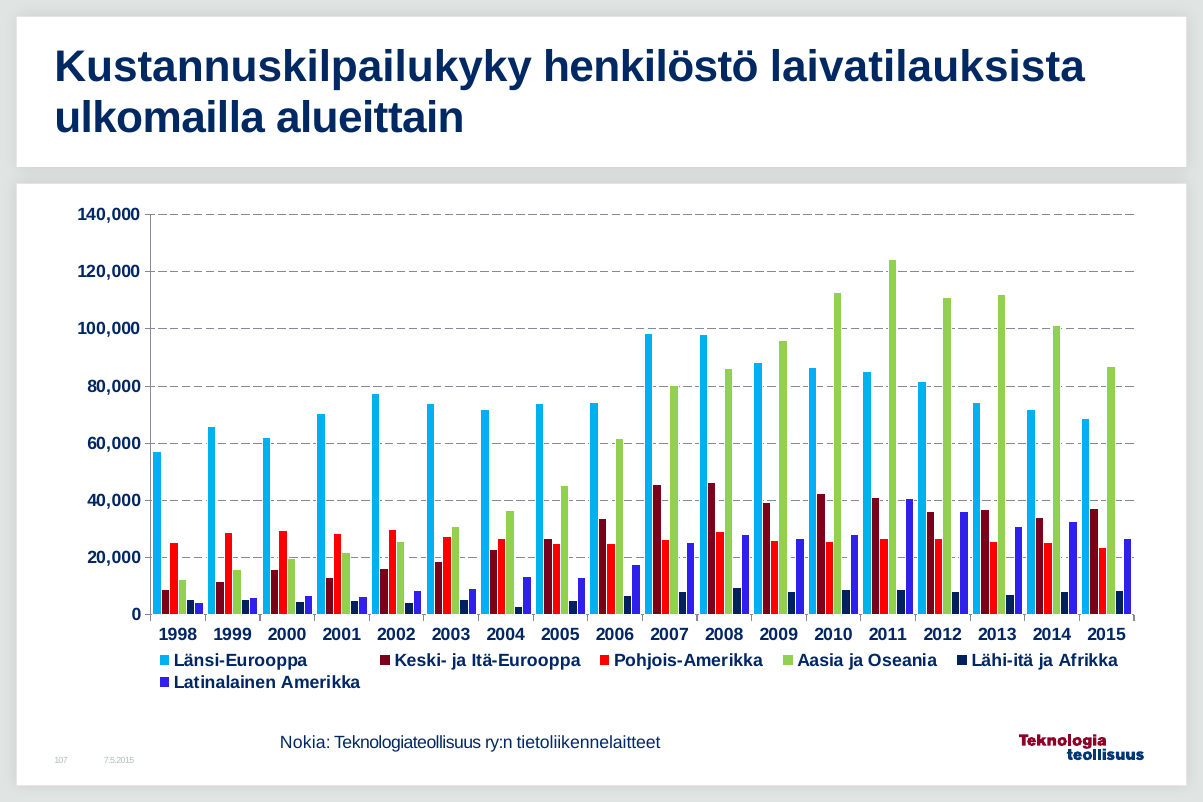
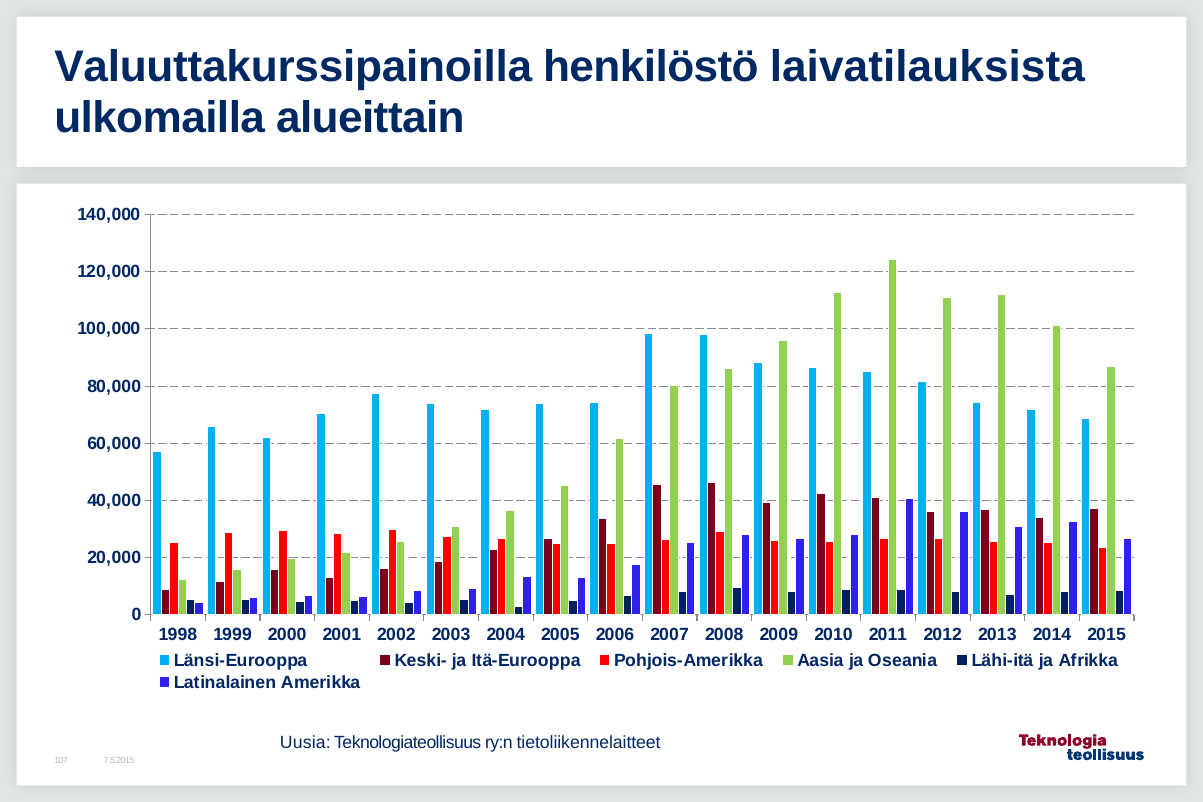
Kustannuskilpailukyky: Kustannuskilpailukyky -> Valuuttakurssipainoilla
Nokia: Nokia -> Uusia
